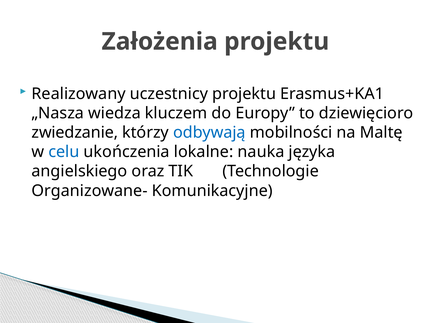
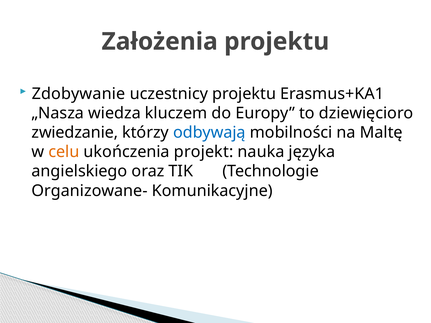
Realizowany: Realizowany -> Zdobywanie
celu colour: blue -> orange
lokalne: lokalne -> projekt
